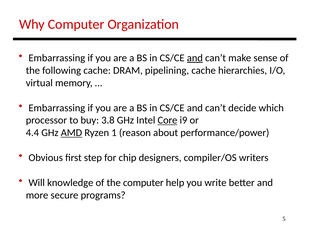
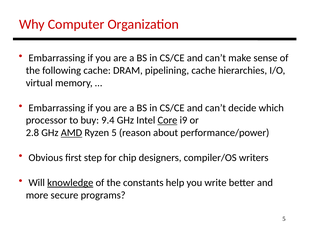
and at (195, 58) underline: present -> none
3.8: 3.8 -> 9.4
4.4: 4.4 -> 2.8
Ryzen 1: 1 -> 5
knowledge underline: none -> present
the computer: computer -> constants
